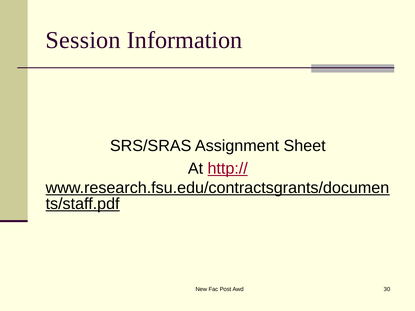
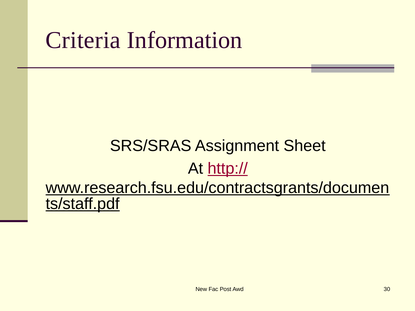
Session: Session -> Criteria
